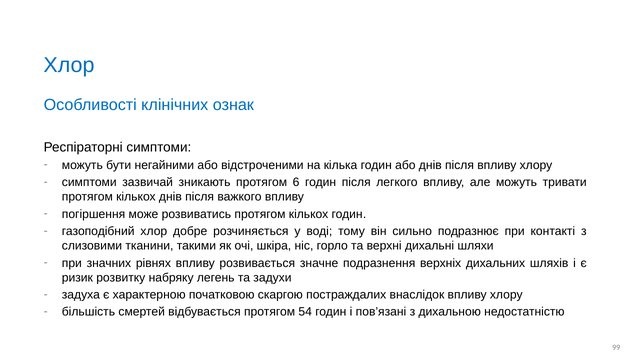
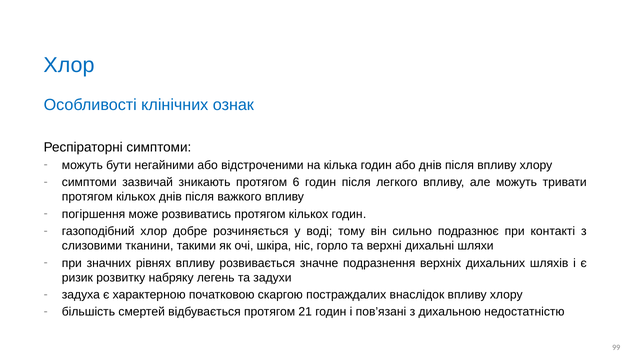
54: 54 -> 21
